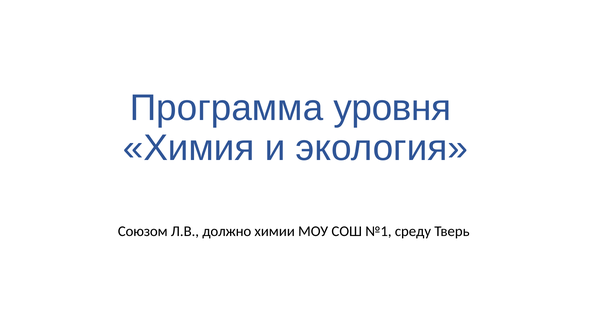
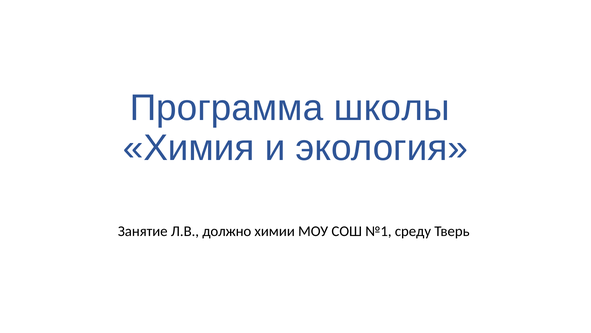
уровня: уровня -> школы
Союзом: Союзом -> Занятие
